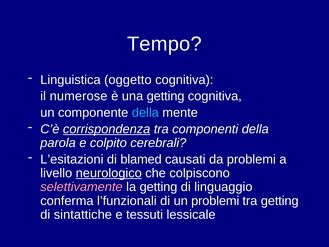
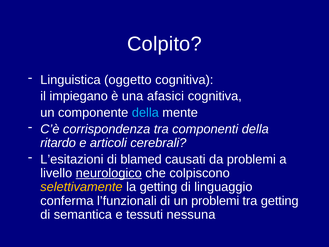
Tempo: Tempo -> Colpito
numerose: numerose -> impiegano
una getting: getting -> afasici
corrispondenza underline: present -> none
parola: parola -> ritardo
colpito: colpito -> articoli
selettivamente colour: pink -> yellow
sintattiche: sintattiche -> semantica
lessicale: lessicale -> nessuna
